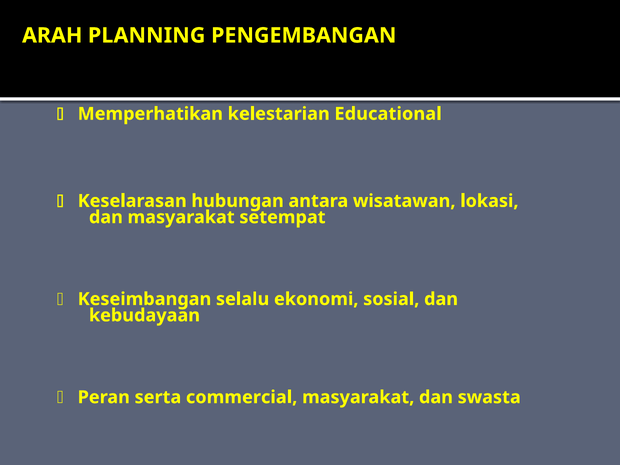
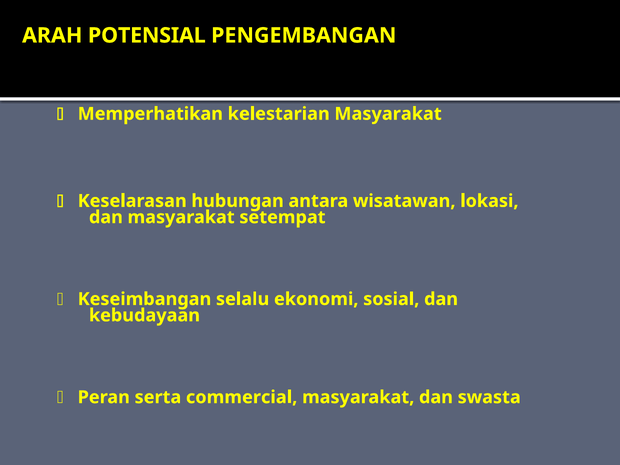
PLANNING: PLANNING -> POTENSIAL
kelestarian Educational: Educational -> Masyarakat
